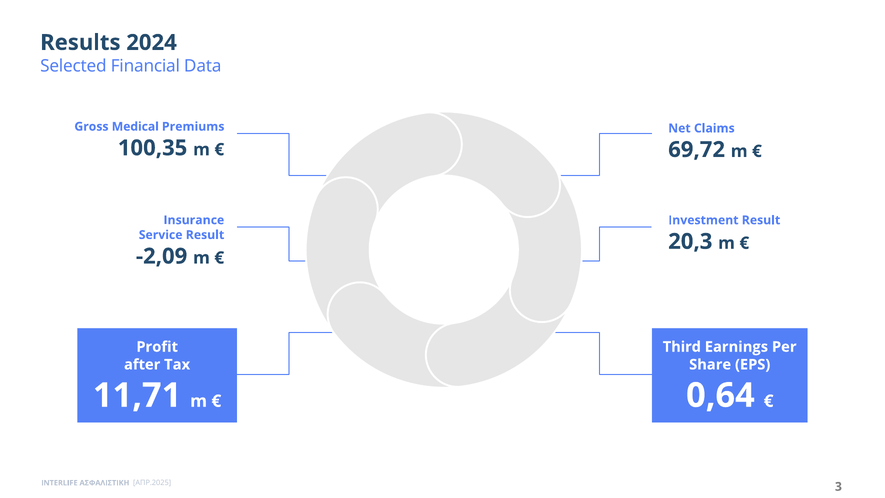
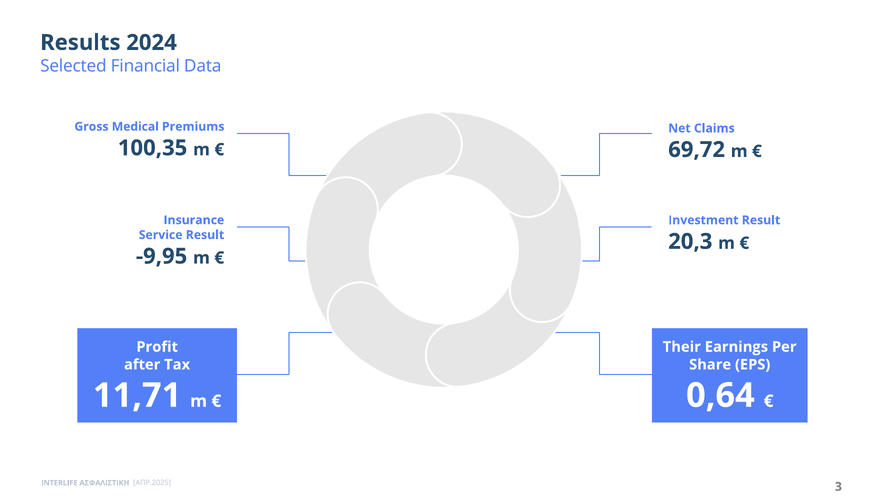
-2,09: -2,09 -> -9,95
Third: Third -> Their
